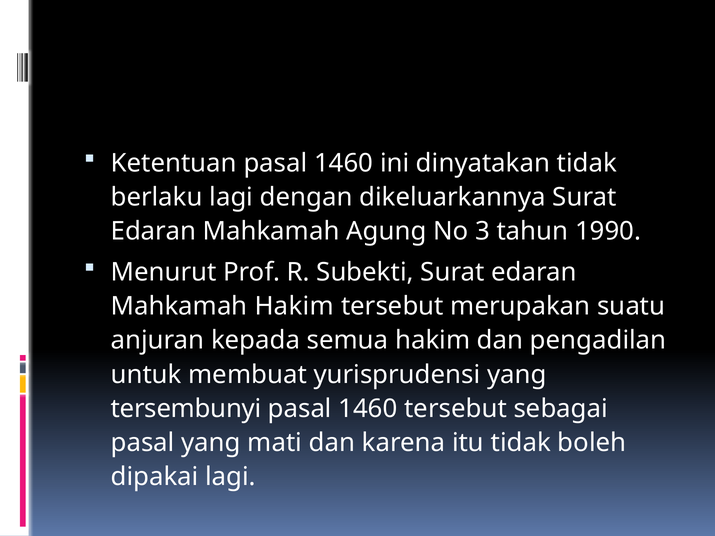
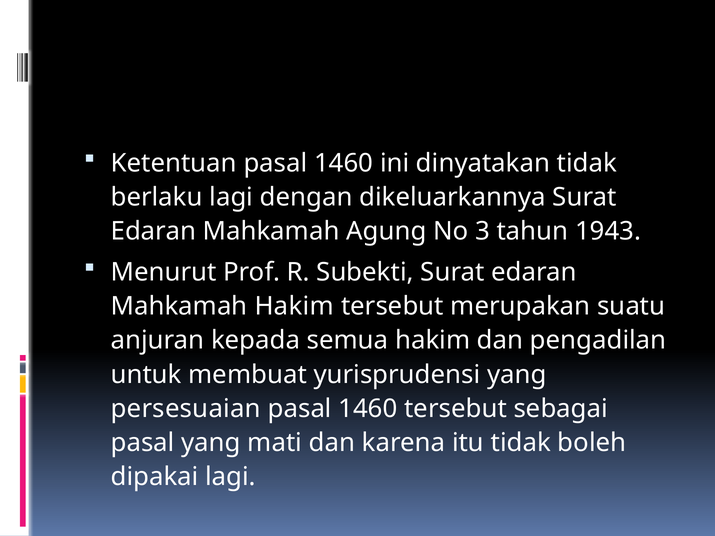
1990: 1990 -> 1943
tersembunyi: tersembunyi -> persesuaian
